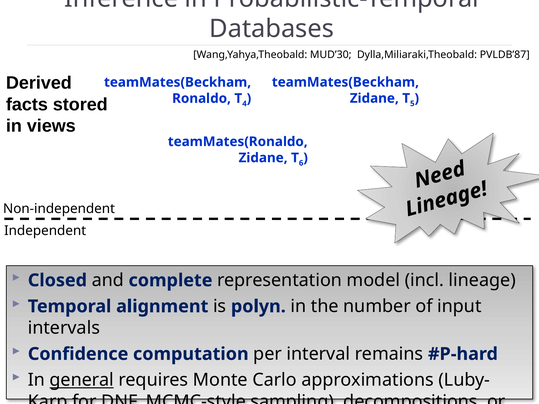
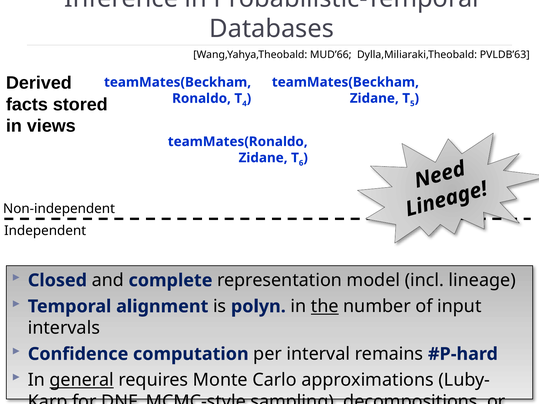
MUD’30: MUD’30 -> MUD’66
PVLDB’87: PVLDB’87 -> PVLDB’63
the underline: none -> present
